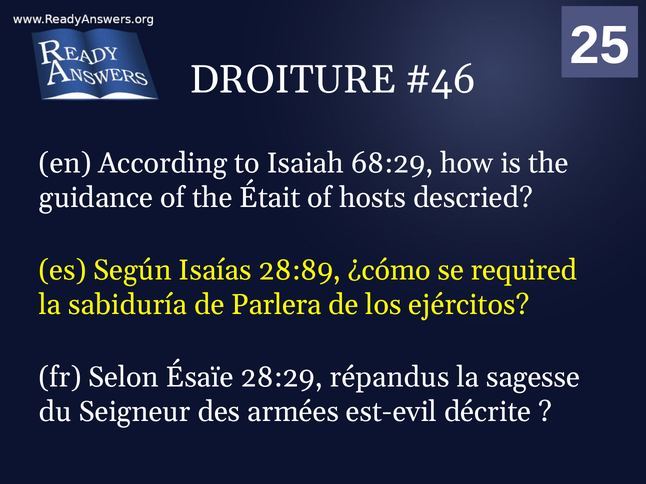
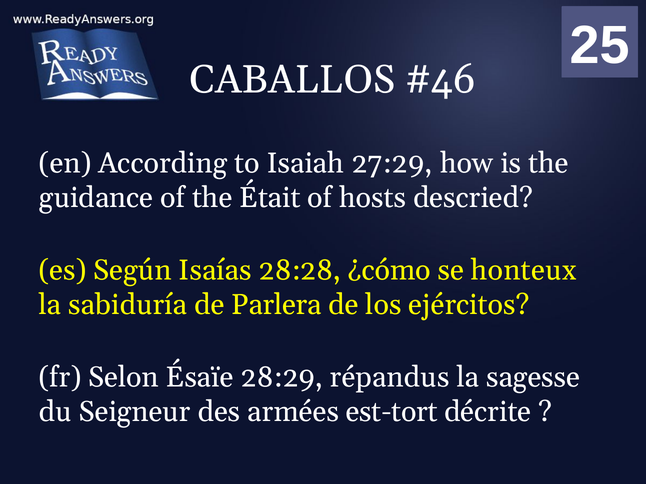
DROITURE: DROITURE -> CABALLOS
68:29: 68:29 -> 27:29
28:89: 28:89 -> 28:28
required: required -> honteux
est-evil: est-evil -> est-tort
